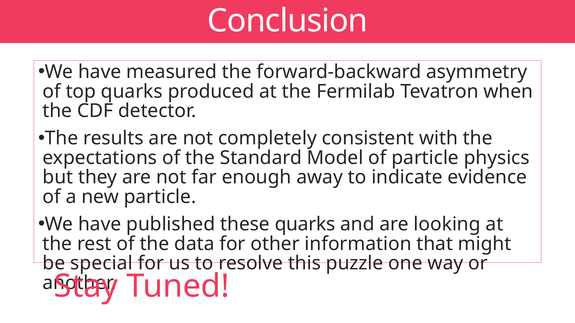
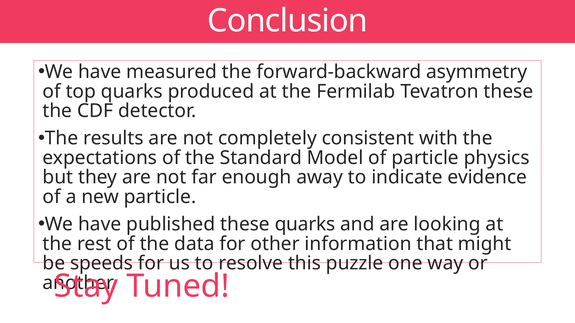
Tevatron when: when -> these
special: special -> speeds
